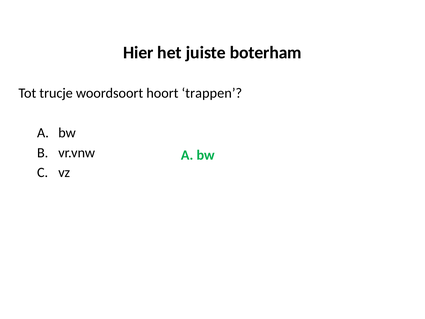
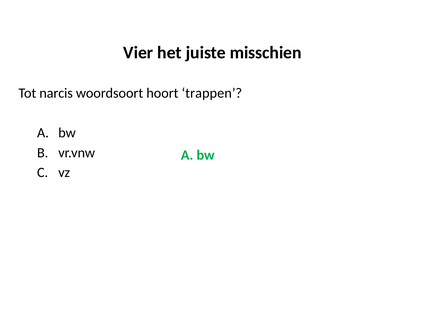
Hier: Hier -> Vier
boterham: boterham -> misschien
trucje: trucje -> narcis
